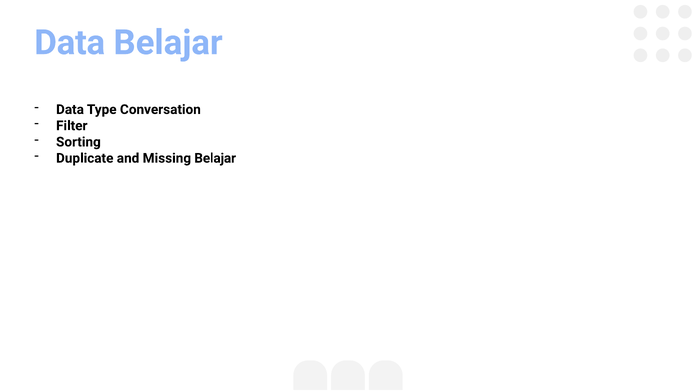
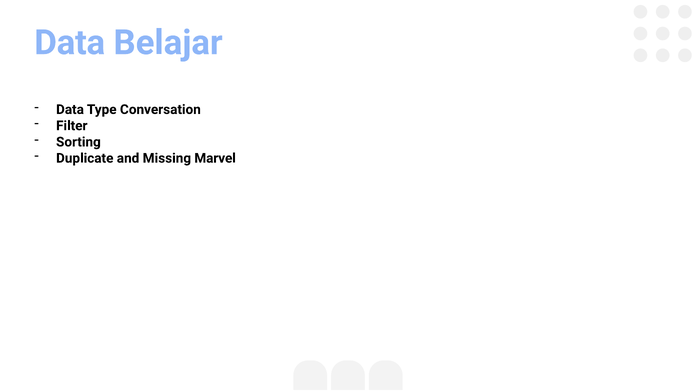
Missing Belajar: Belajar -> Marvel
